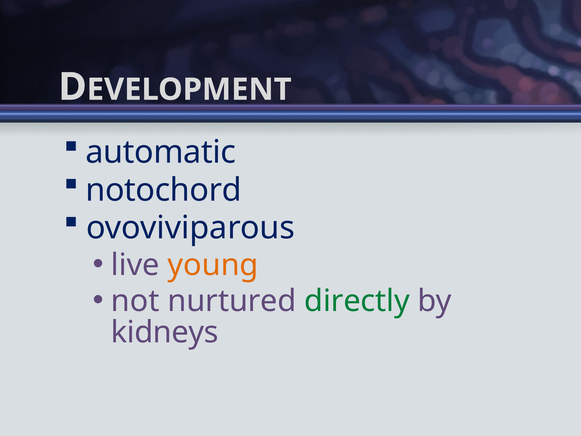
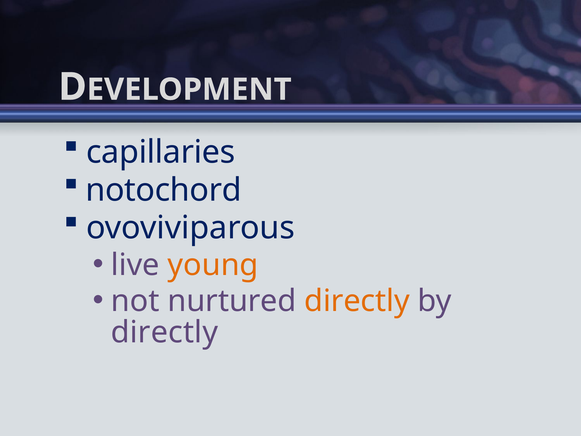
automatic: automatic -> capillaries
directly at (357, 301) colour: green -> orange
kidneys at (165, 332): kidneys -> directly
